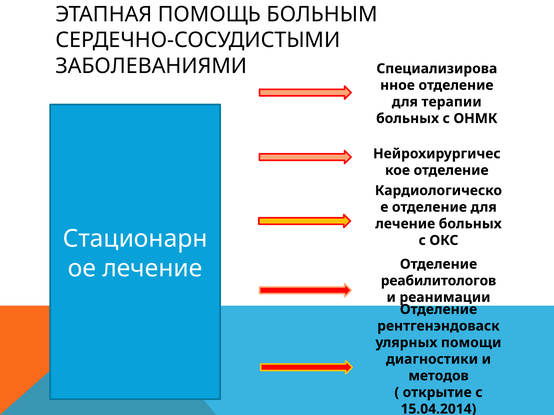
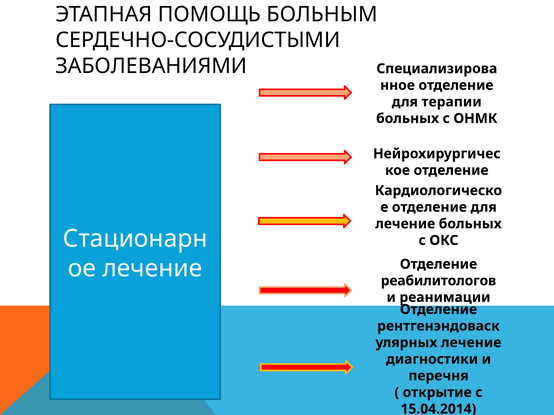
помощи at (471, 343): помощи -> лечение
методов: методов -> перечня
